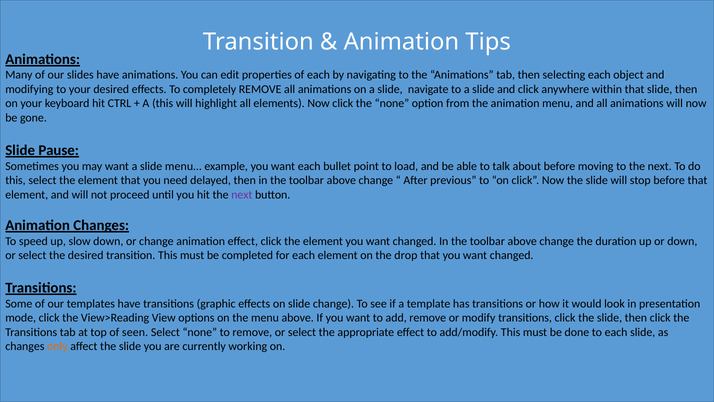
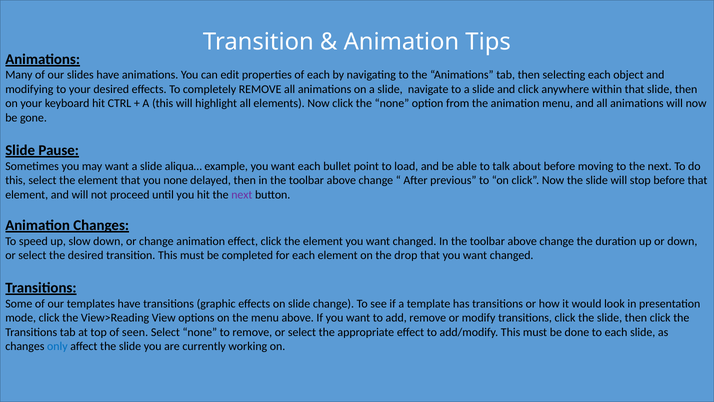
menu…: menu… -> aliqua…
you need: need -> none
only colour: orange -> blue
